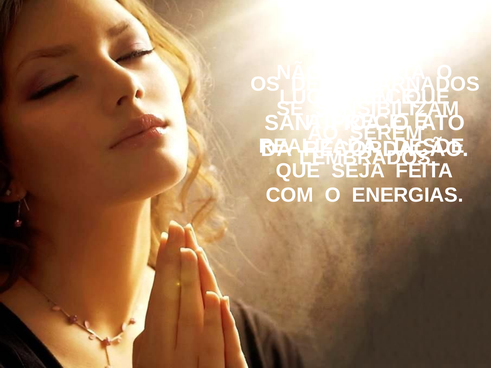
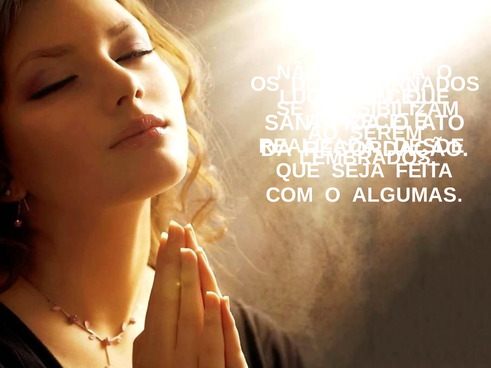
ENERGIAS: ENERGIAS -> ALGUMAS
